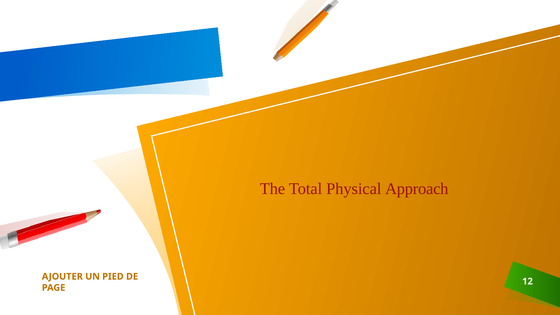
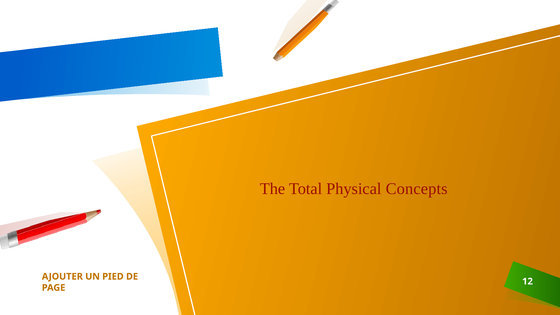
Approach: Approach -> Concepts
